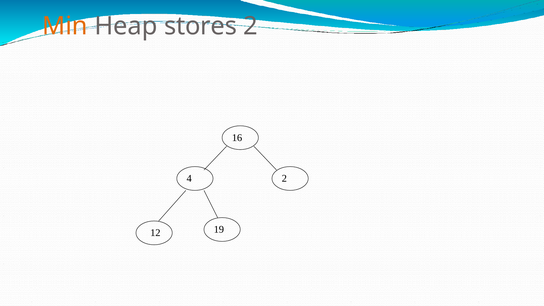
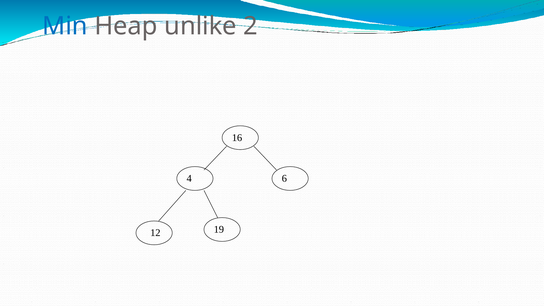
Min colour: orange -> blue
stores: stores -> unlike
4 2: 2 -> 6
